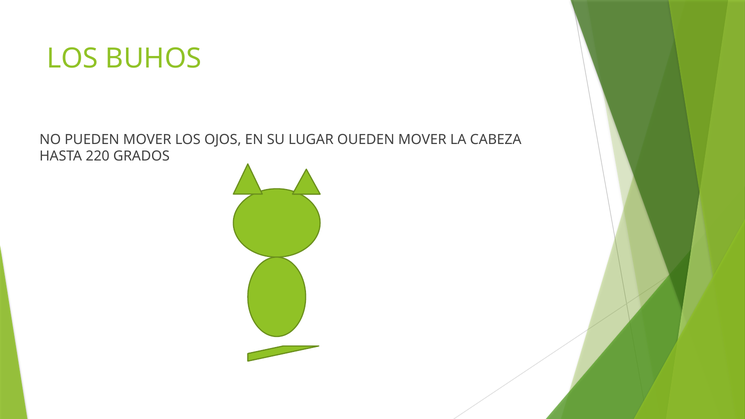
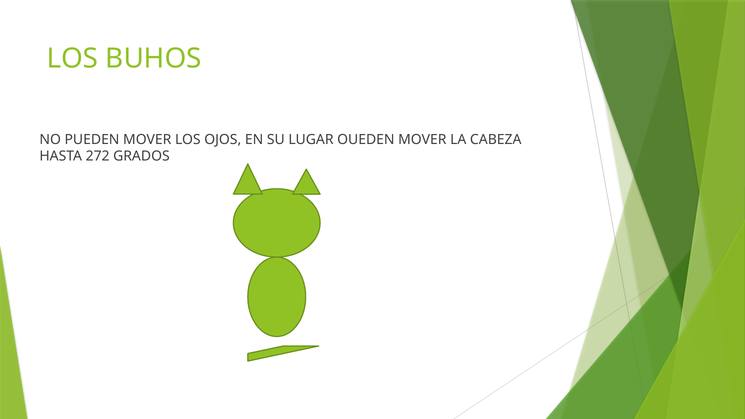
220: 220 -> 272
